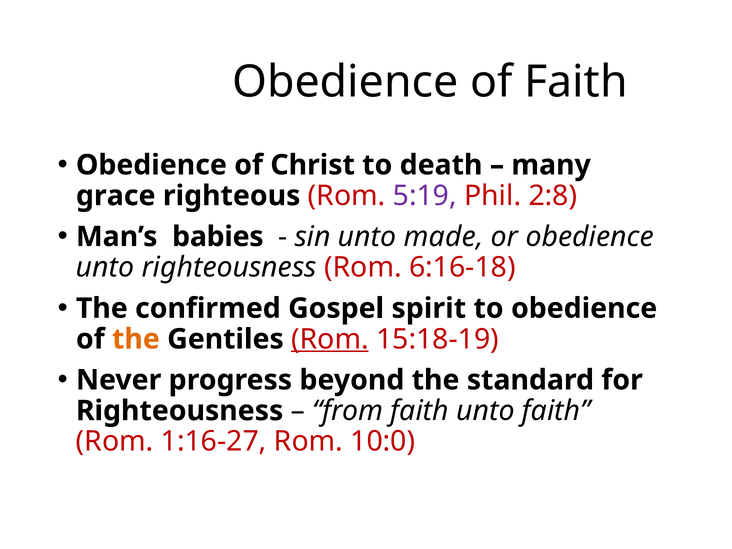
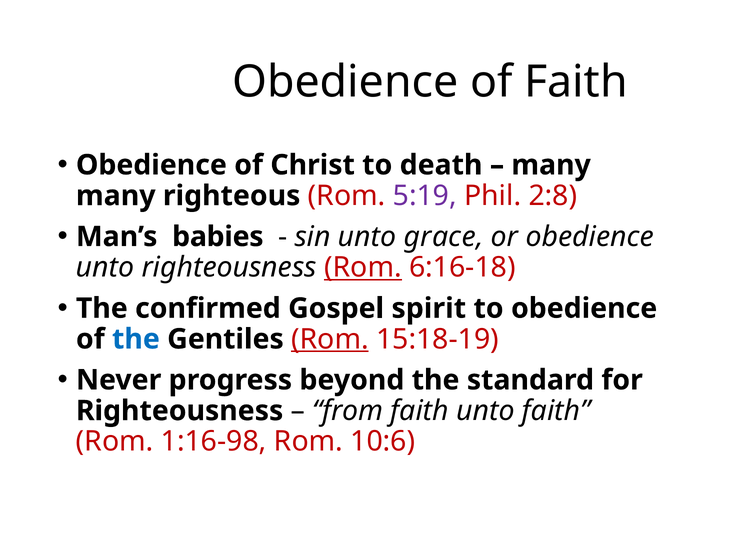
grace at (116, 196): grace -> many
made: made -> grace
Rom at (363, 267) underline: none -> present
the at (136, 339) colour: orange -> blue
1:16-27: 1:16-27 -> 1:16-98
10:0: 10:0 -> 10:6
